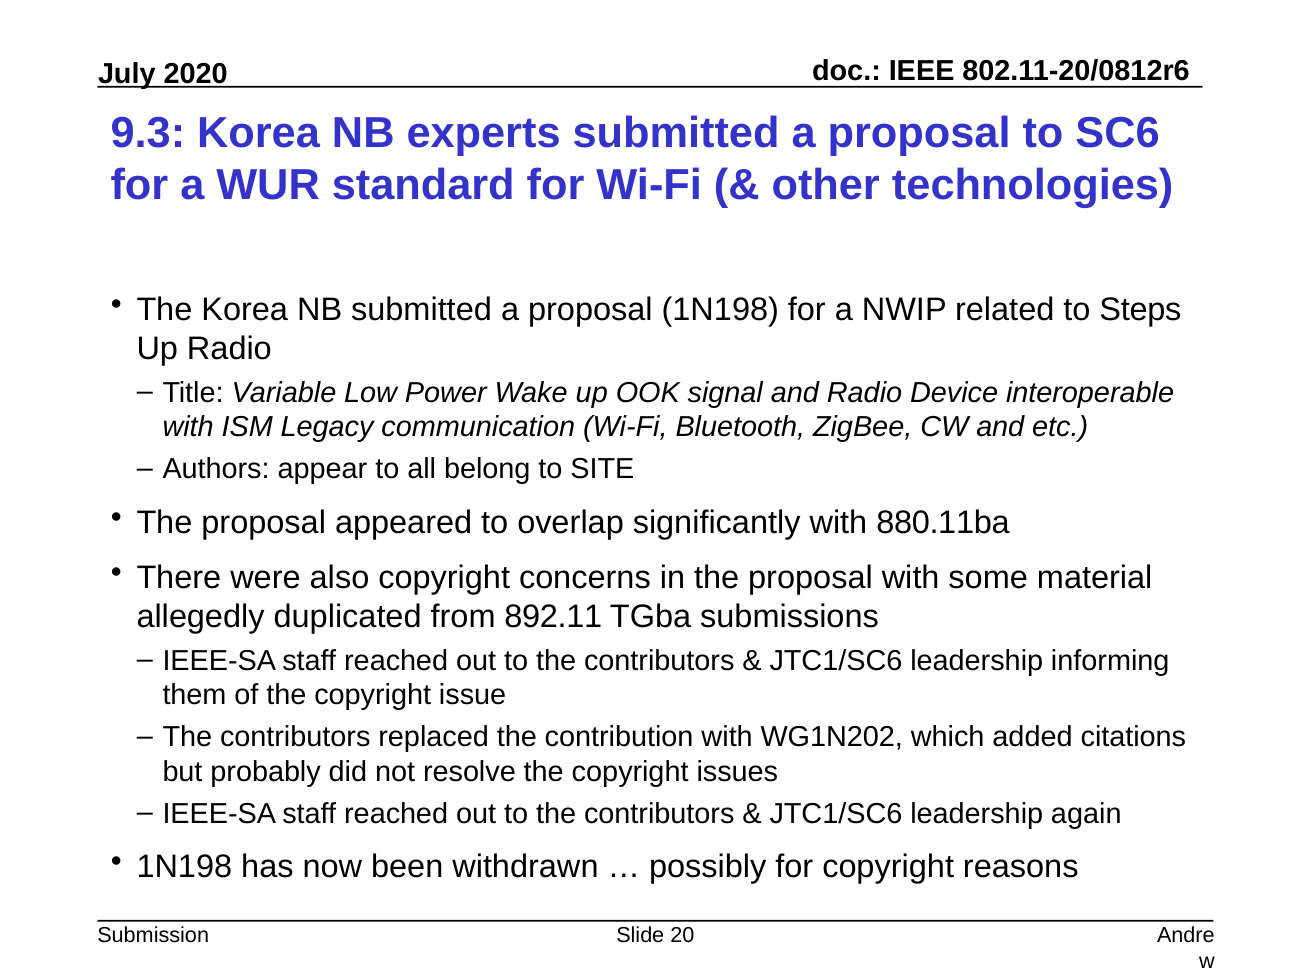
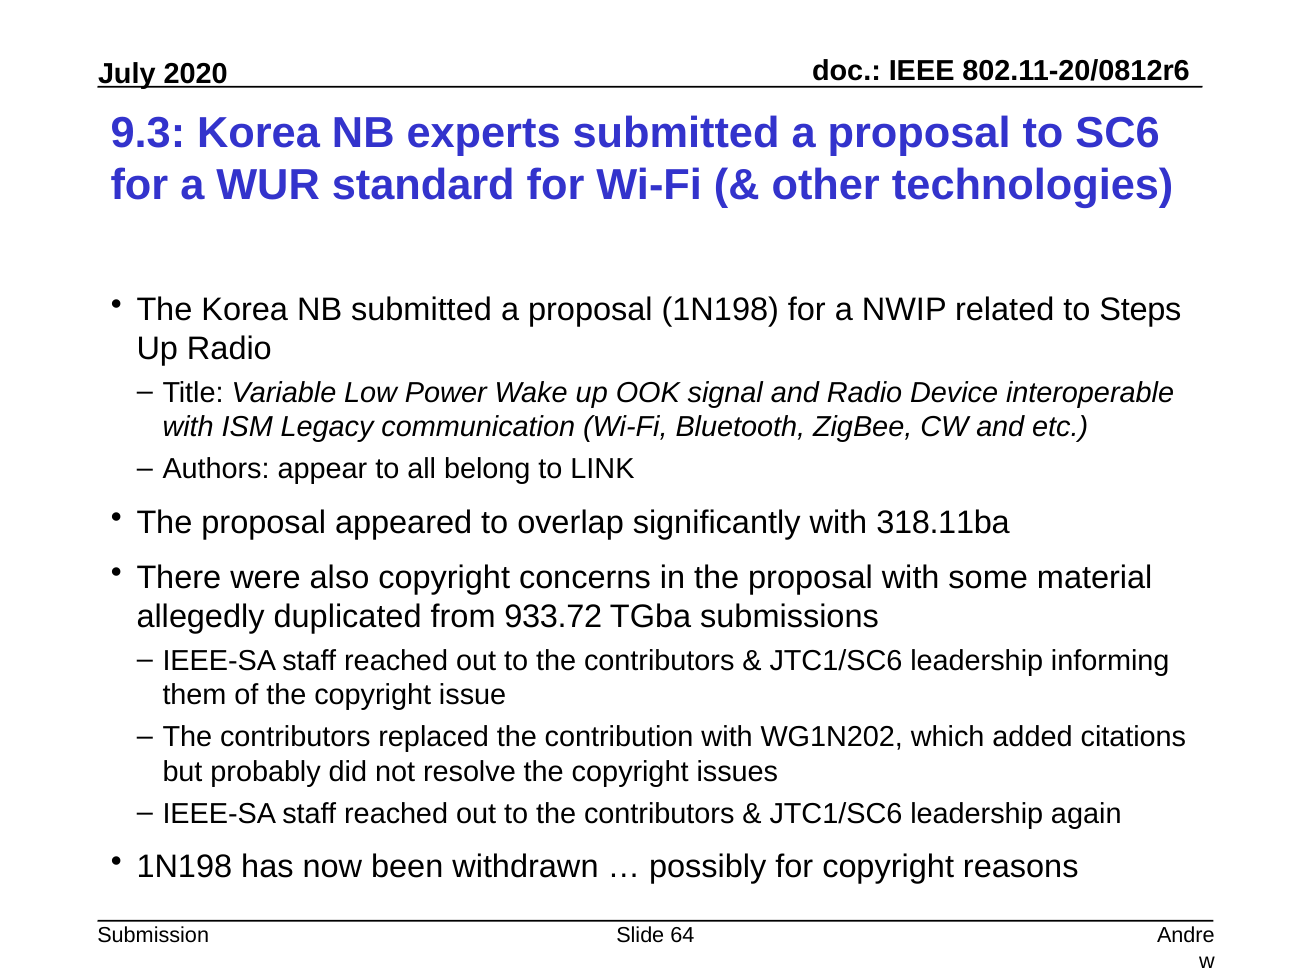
SITE: SITE -> LINK
880.11ba: 880.11ba -> 318.11ba
892.11: 892.11 -> 933.72
20: 20 -> 64
